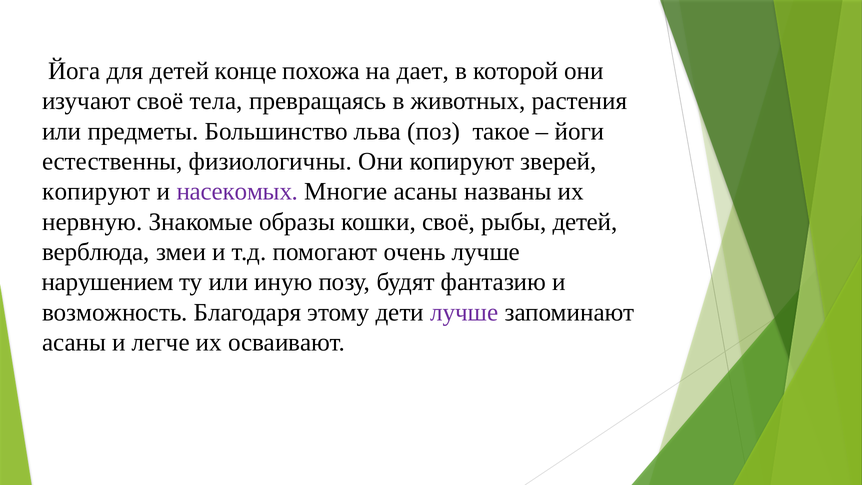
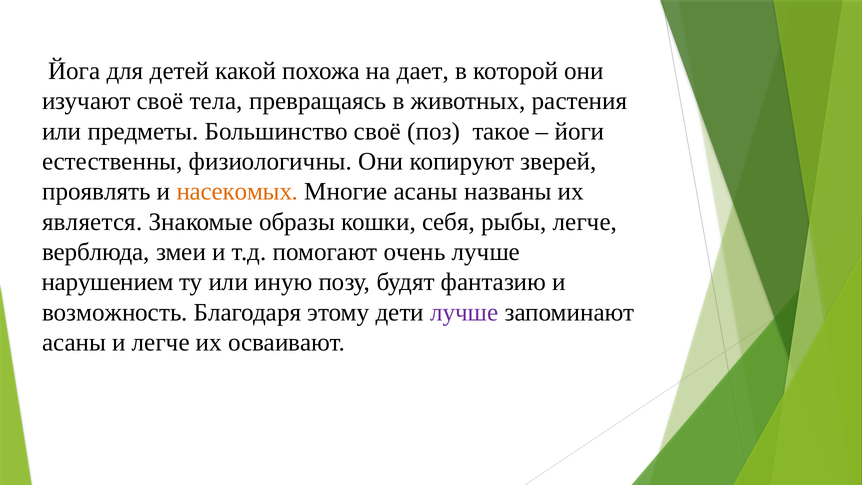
конце: конце -> какой
Большинство льва: льва -> своё
копируют at (96, 192): копируют -> проявлять
насекомых colour: purple -> orange
нервную: нервную -> является
кошки своё: своё -> себя
рыбы детей: детей -> легче
